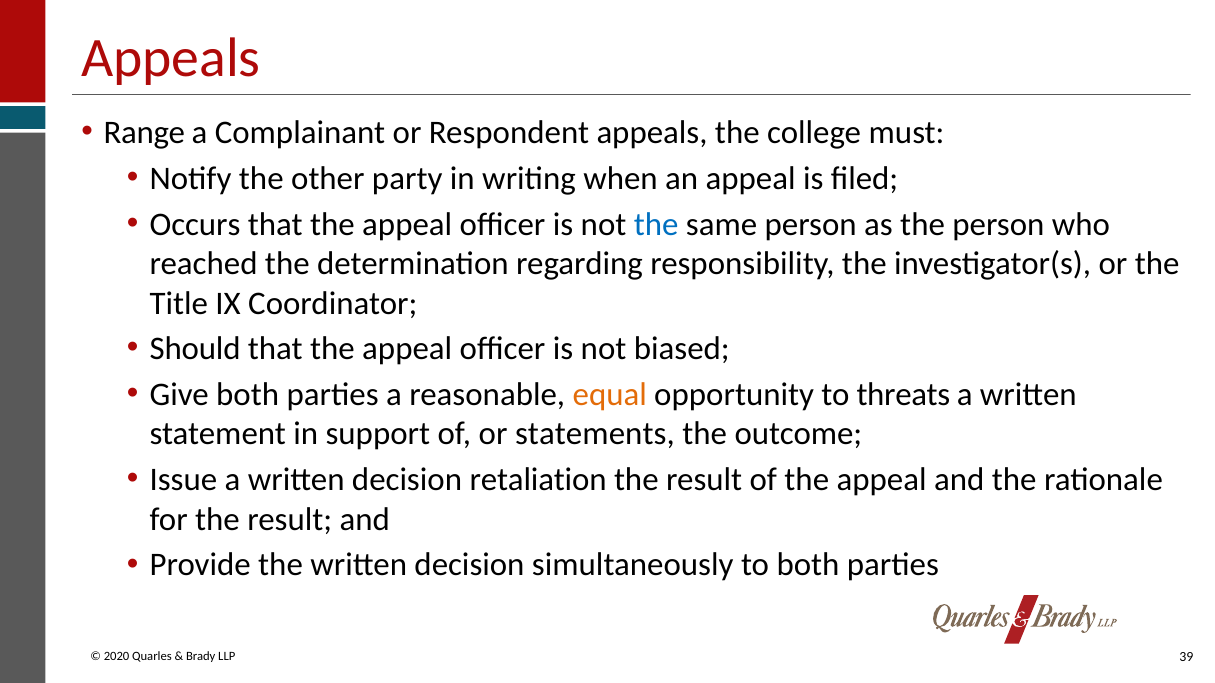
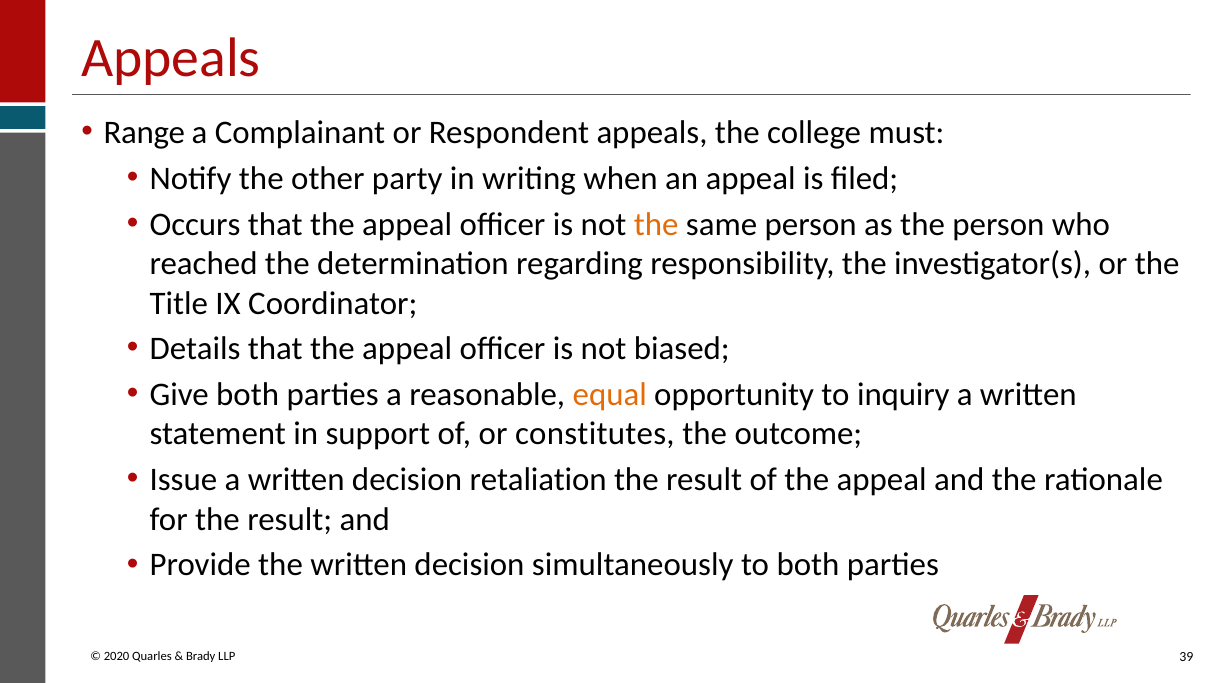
the at (656, 224) colour: blue -> orange
Should: Should -> Details
threats: threats -> inquiry
statements: statements -> constitutes
